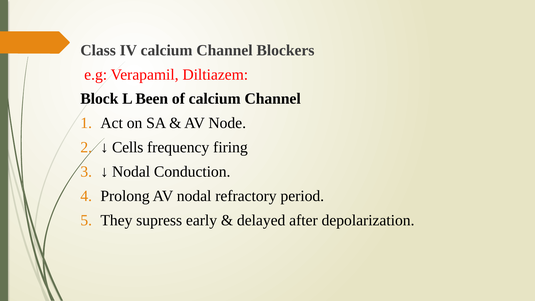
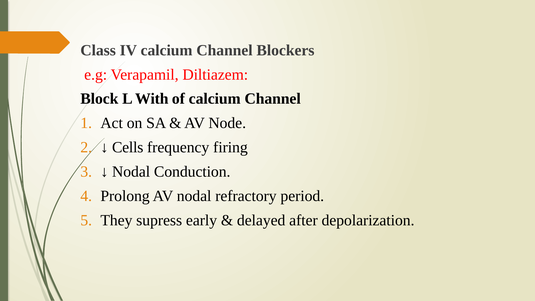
Been: Been -> With
